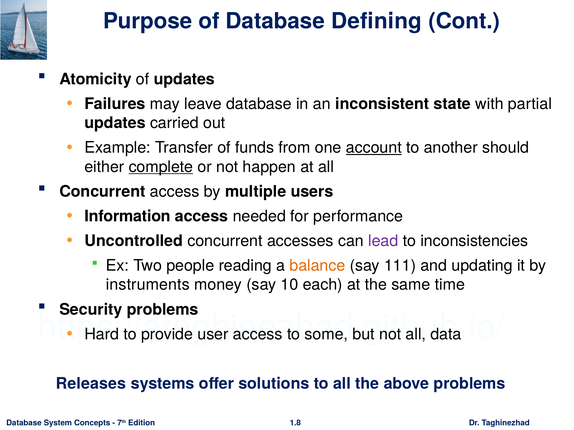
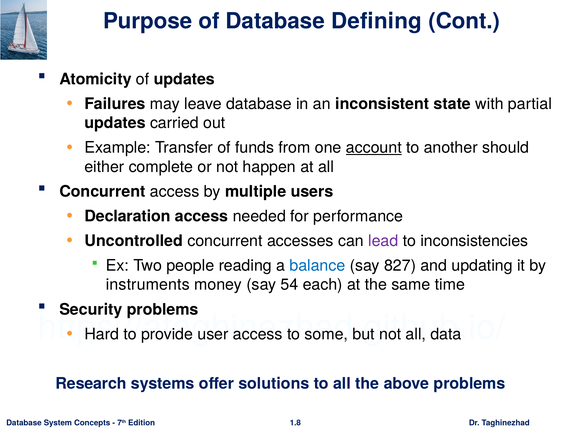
complete underline: present -> none
Information: Information -> Declaration
balance colour: orange -> blue
111: 111 -> 827
10: 10 -> 54
Releases: Releases -> Research
